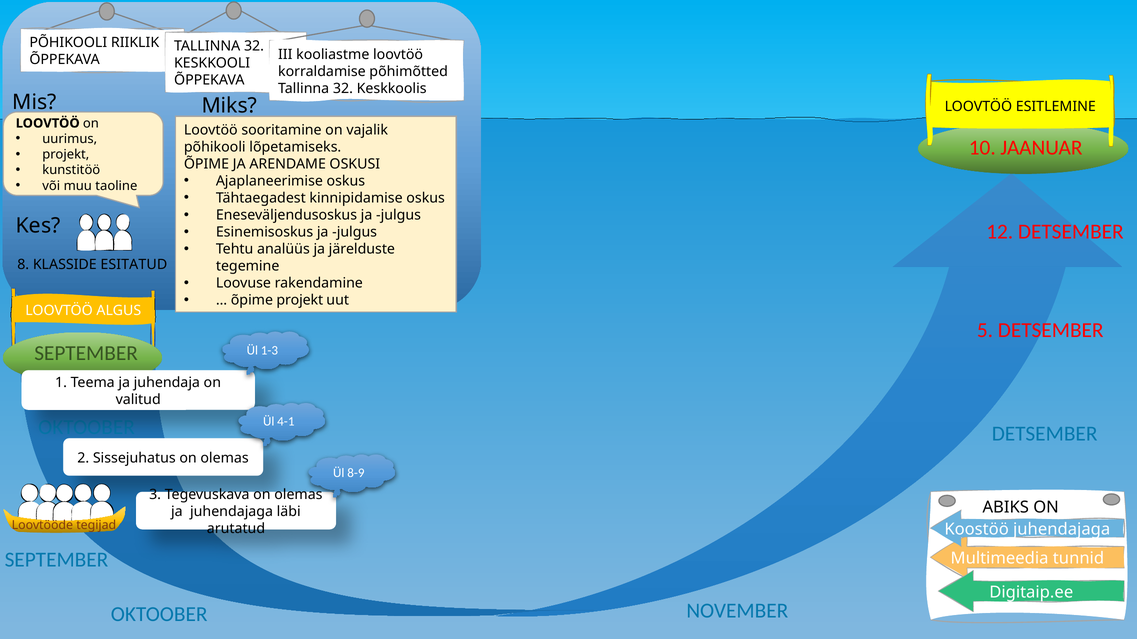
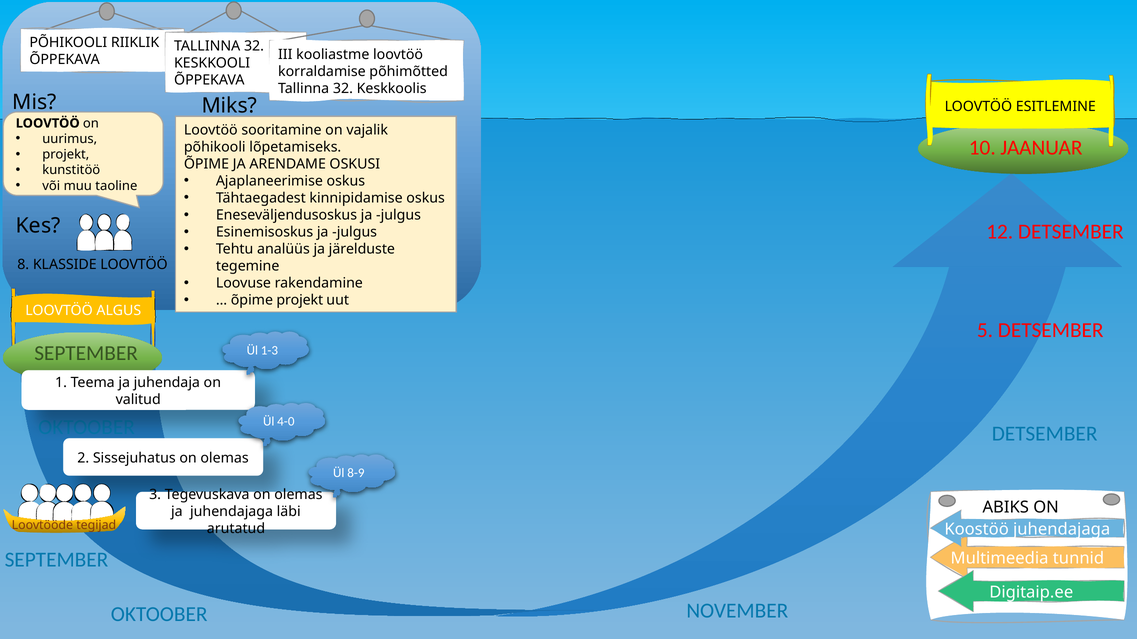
KLASSIDE ESITATUD: ESITATUD -> LOOVTÖÖ
4-1: 4-1 -> 4-0
